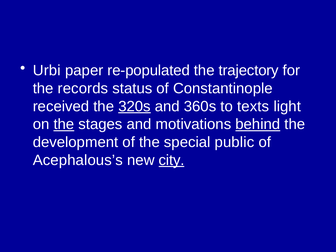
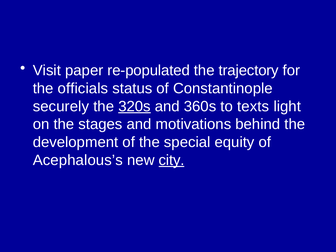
Urbi: Urbi -> Visit
records: records -> officials
received: received -> securely
the at (64, 124) underline: present -> none
behind underline: present -> none
public: public -> equity
